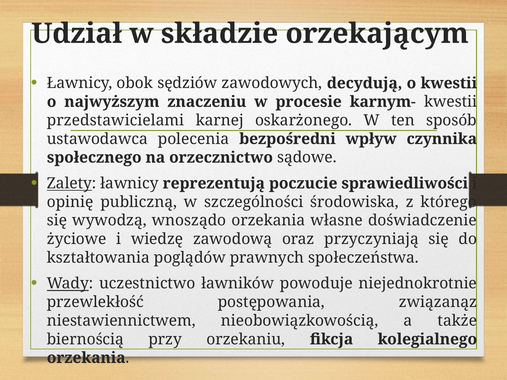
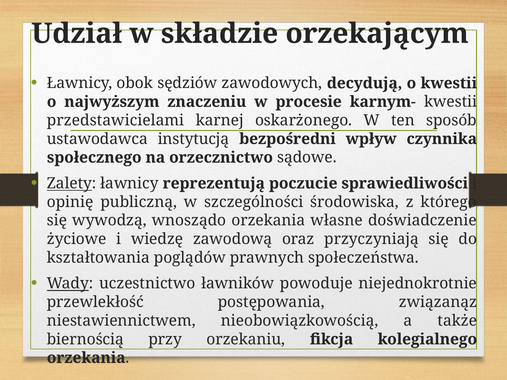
polecenia: polecenia -> instytucją
